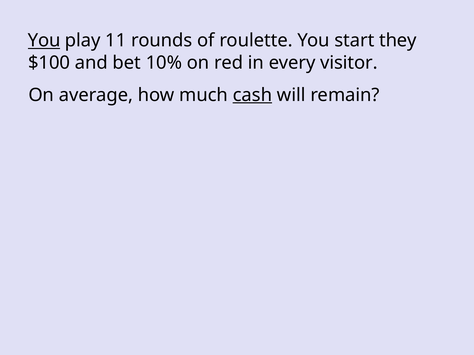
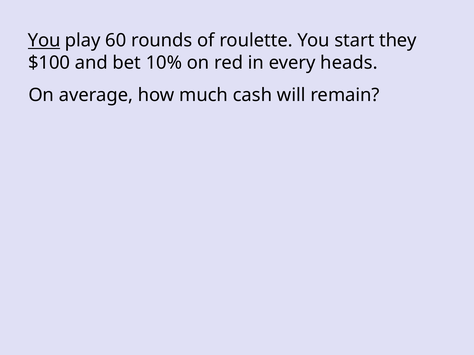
11: 11 -> 60
visitor: visitor -> heads
cash underline: present -> none
